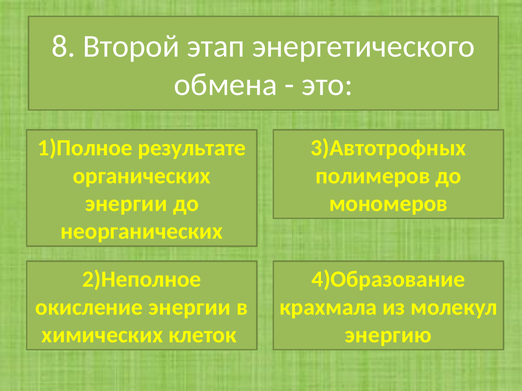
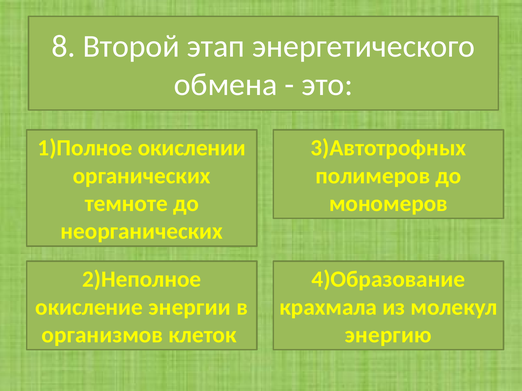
результате: результате -> окислении
энергии at (126, 204): энергии -> темноте
химических: химических -> организмов
